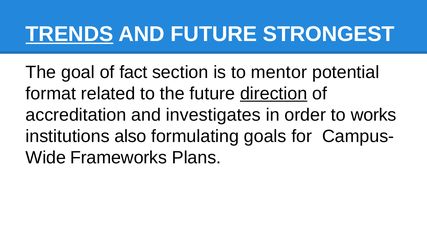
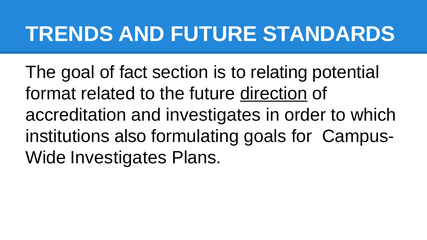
TRENDS underline: present -> none
STRONGEST: STRONGEST -> STANDARDS
mentor: mentor -> relating
works: works -> which
Frameworks at (119, 158): Frameworks -> Investigates
